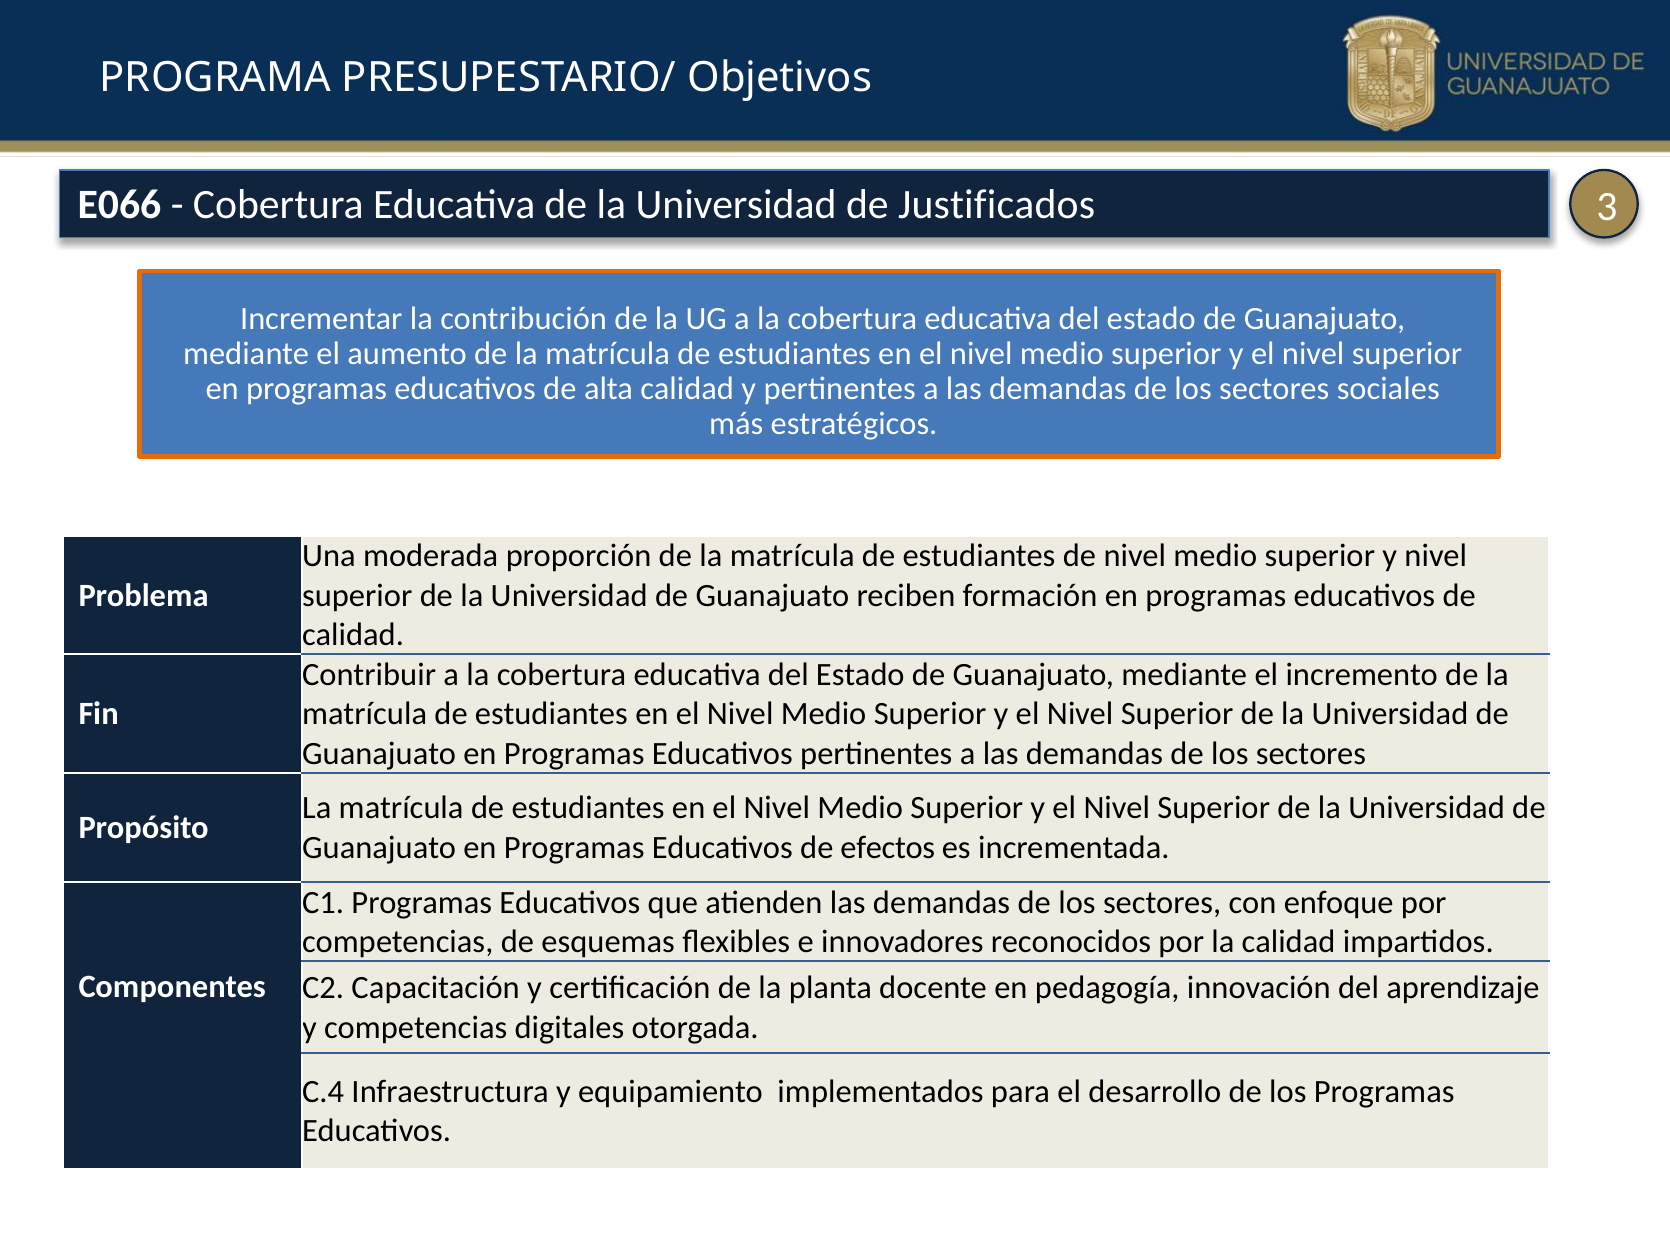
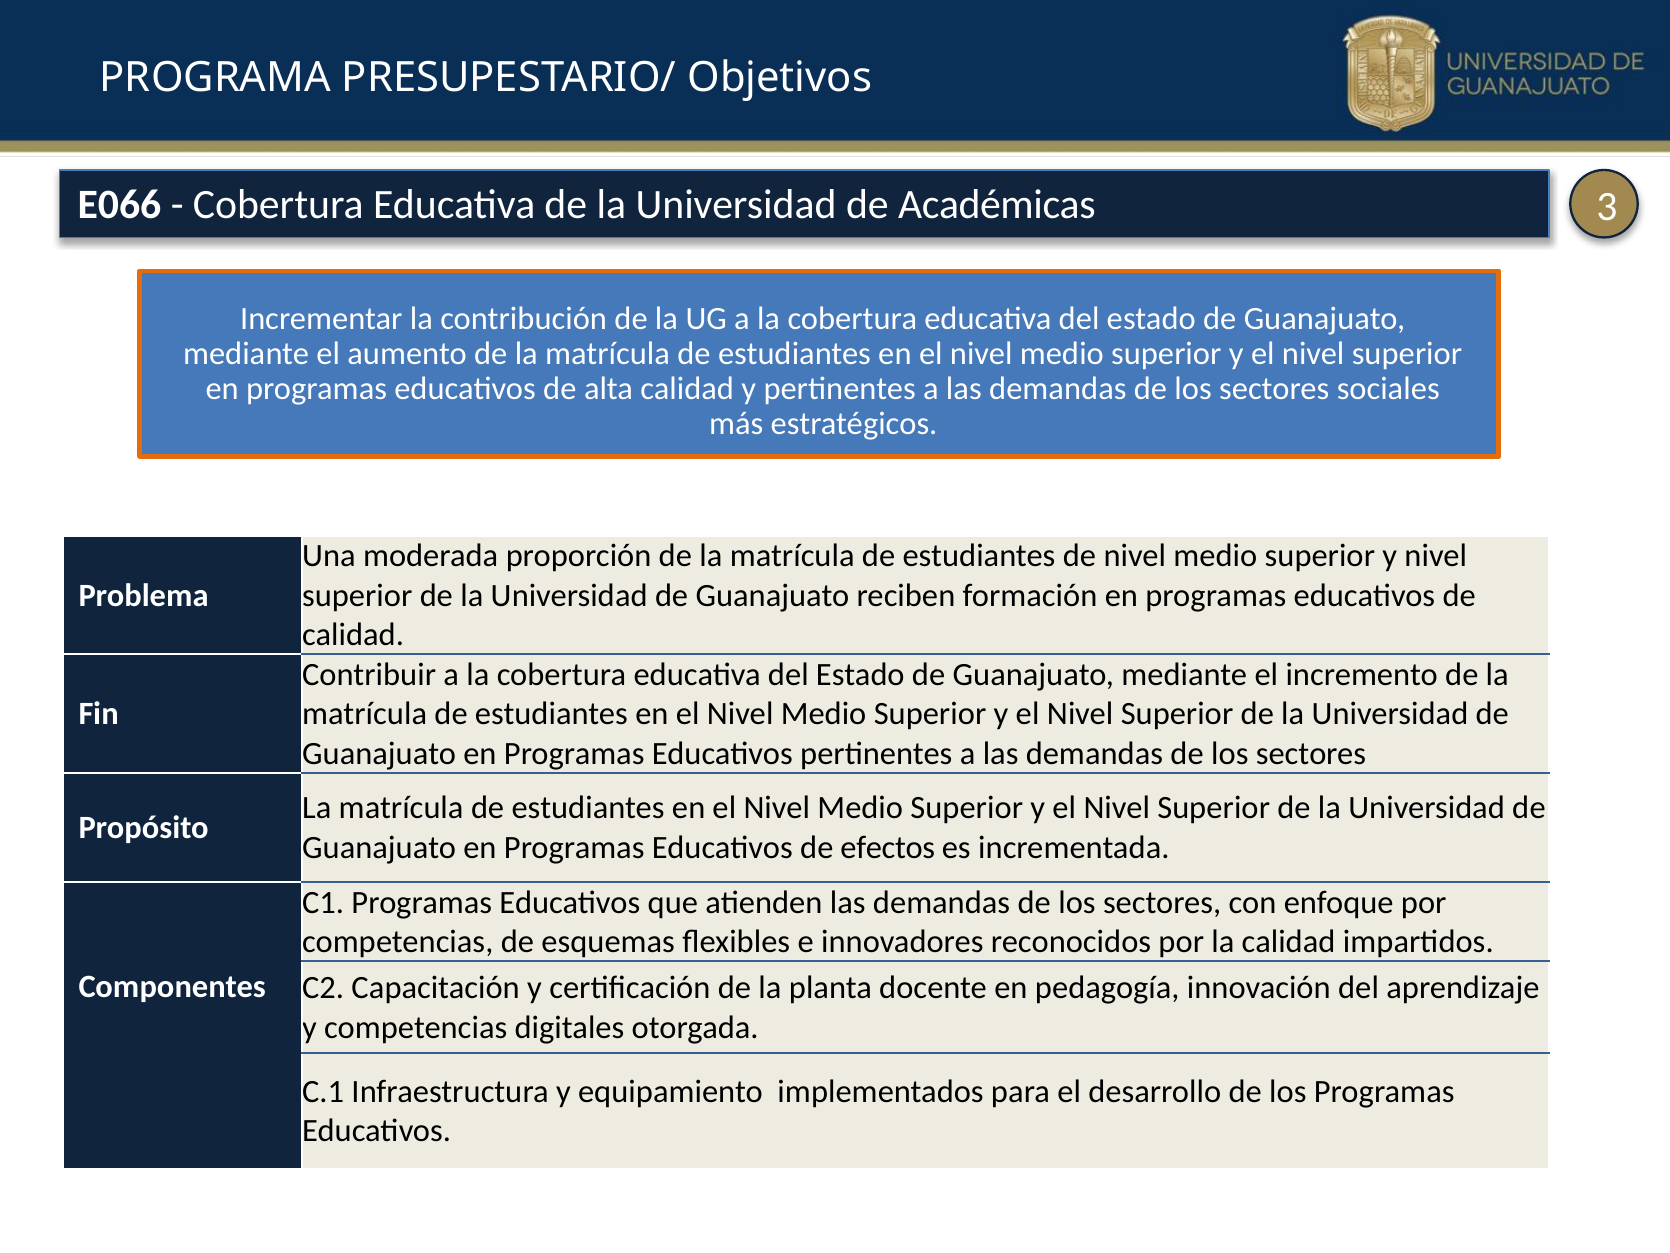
Justificados: Justificados -> Académicas
C.4: C.4 -> C.1
